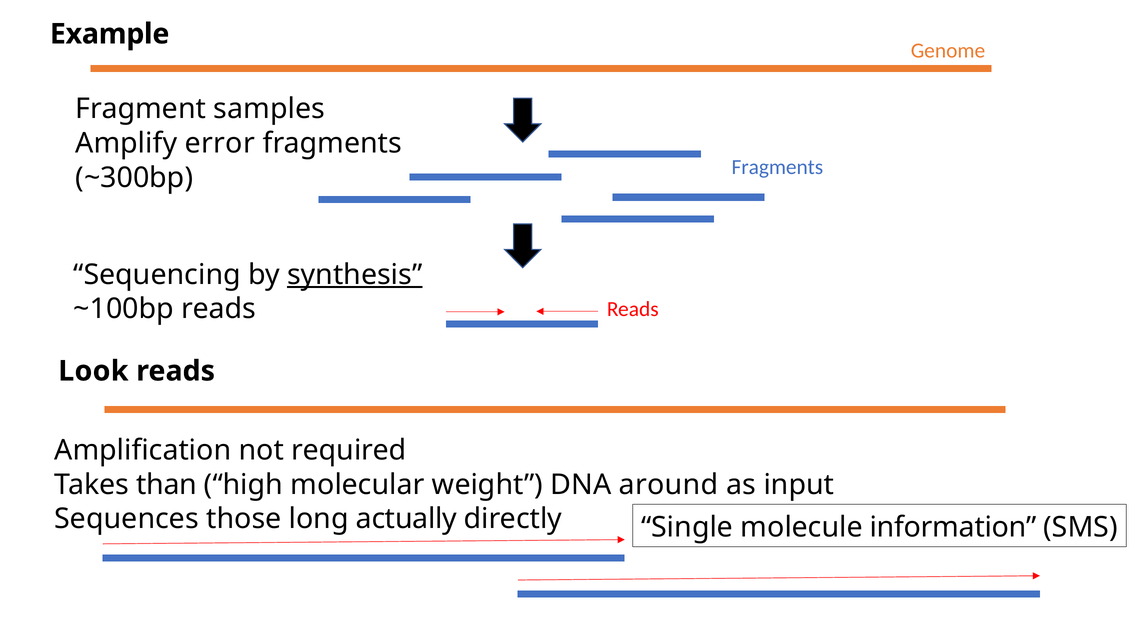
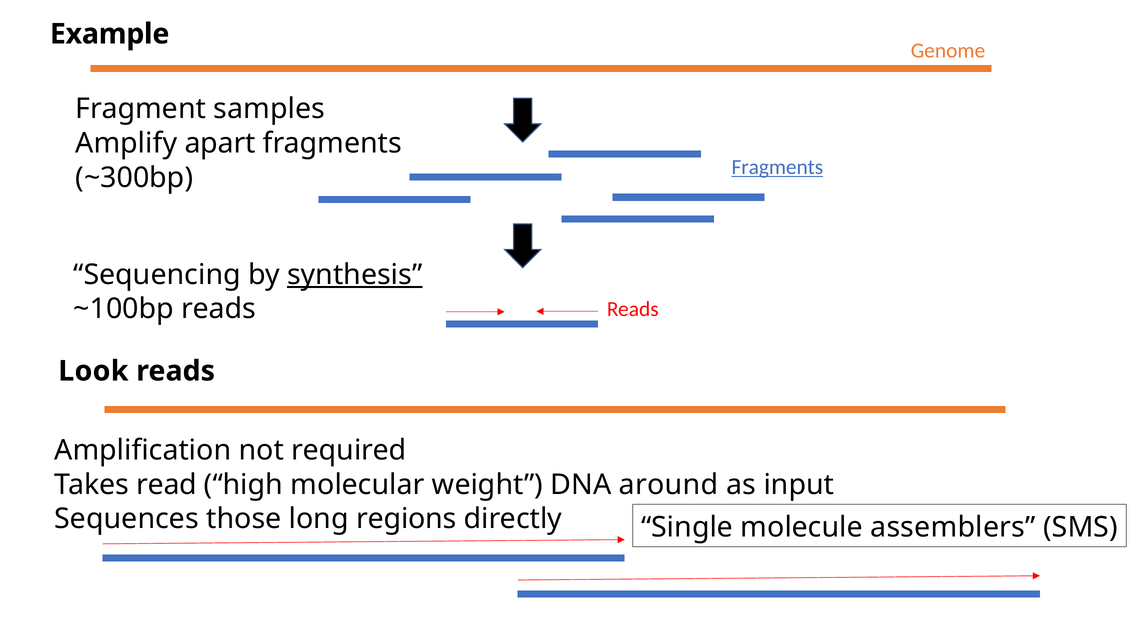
error: error -> apart
Fragments at (777, 167) underline: none -> present
than: than -> read
actually: actually -> regions
information: information -> assemblers
